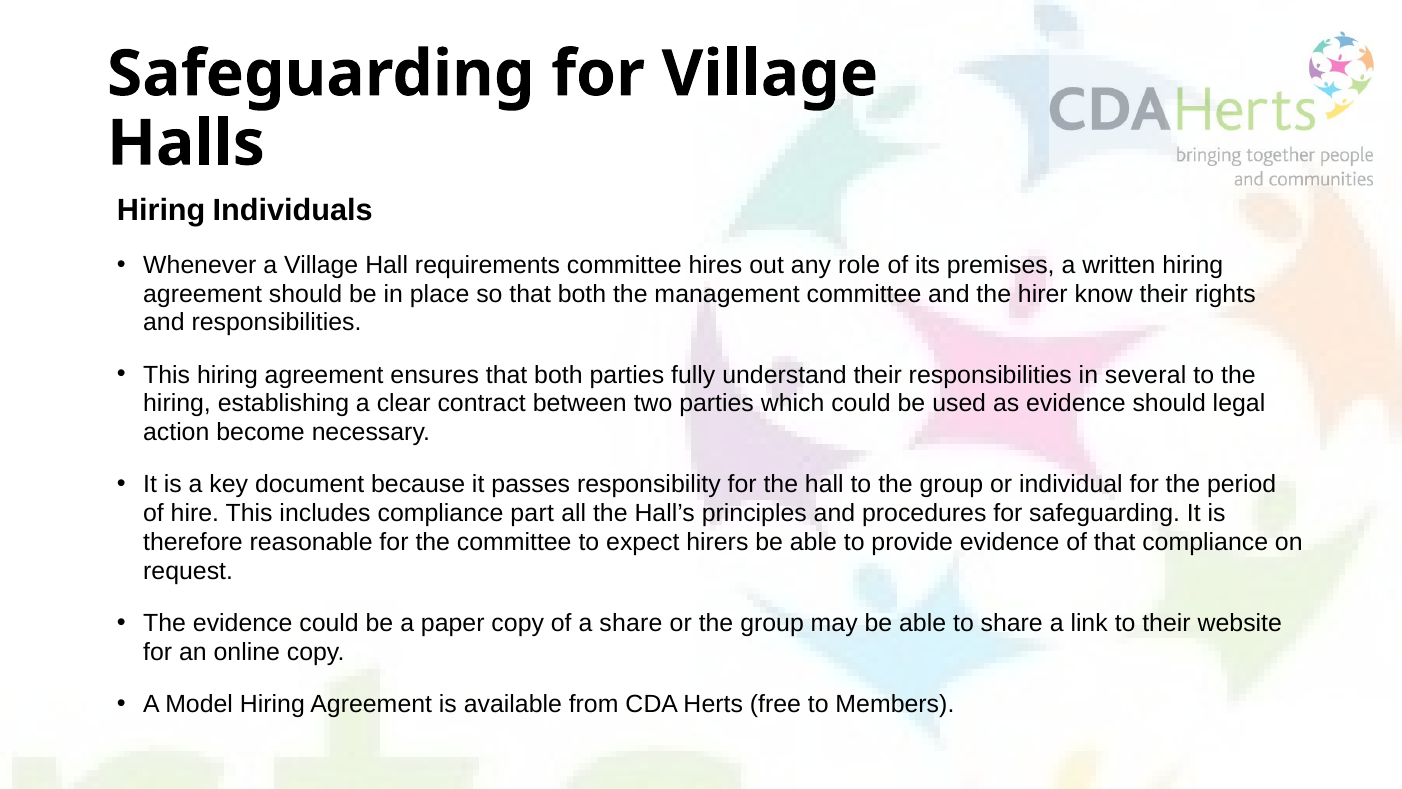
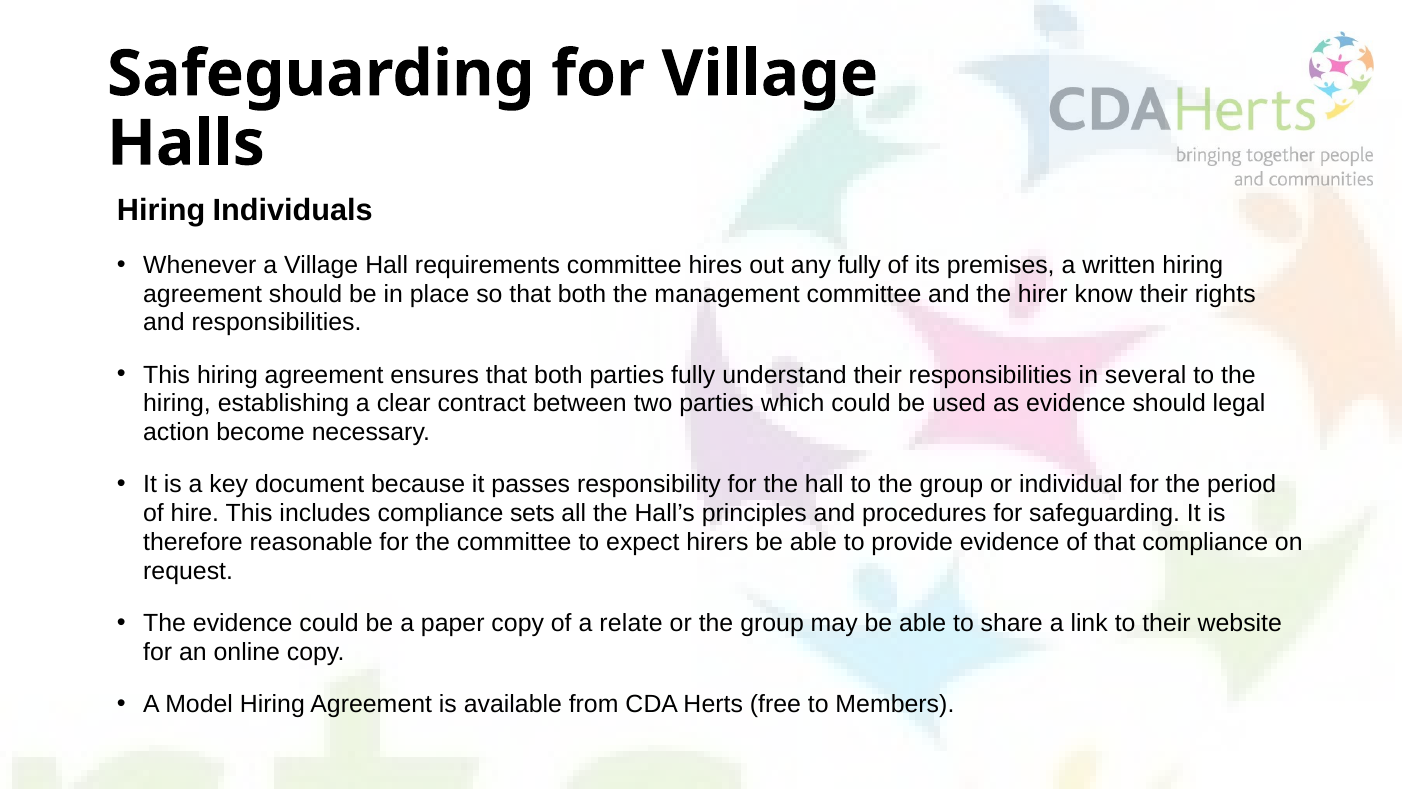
any role: role -> fully
part: part -> sets
a share: share -> relate
